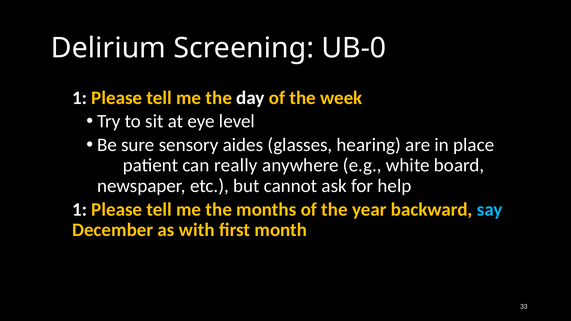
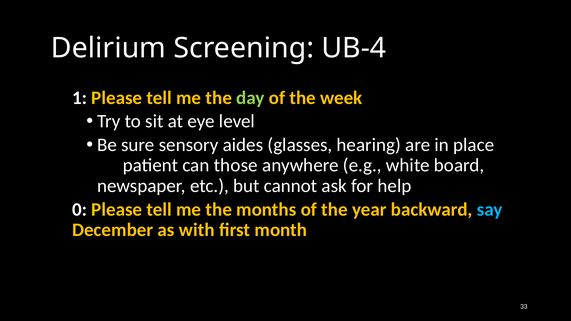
UB-0: UB-0 -> UB-4
day colour: white -> light green
really: really -> those
1 at (80, 210): 1 -> 0
